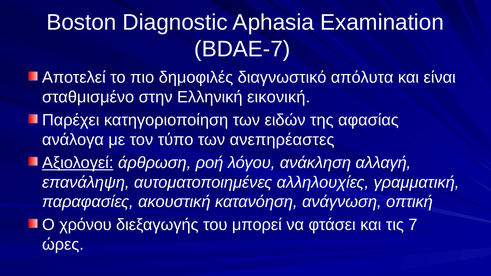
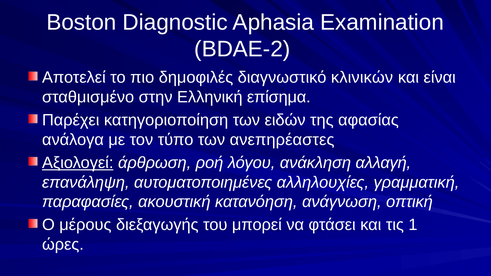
BDAE-7: BDAE-7 -> BDAE-2
απόλυτα: απόλυτα -> κλινικών
εικονική: εικονική -> επίσημα
χρόνου: χρόνου -> μέρους
7: 7 -> 1
